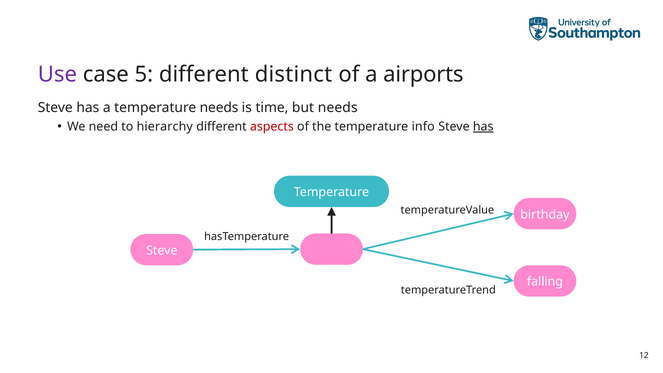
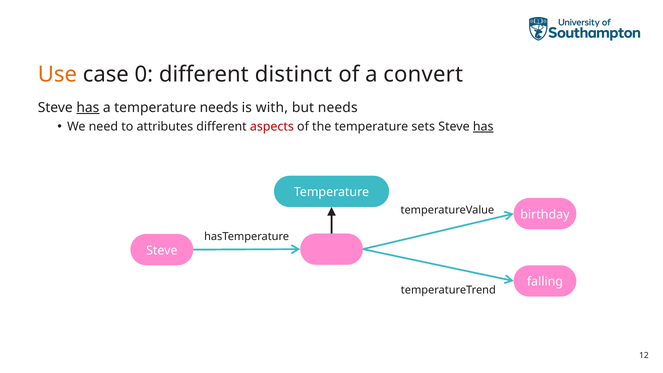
Use colour: purple -> orange
5: 5 -> 0
airports: airports -> convert
has at (88, 108) underline: none -> present
time: time -> with
hierarchy: hierarchy -> attributes
info: info -> sets
